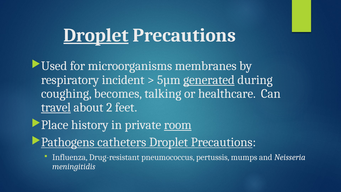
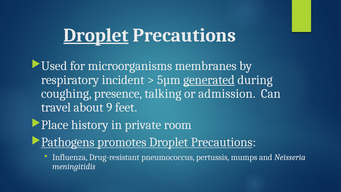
becomes: becomes -> presence
healthcare: healthcare -> admission
travel underline: present -> none
2: 2 -> 9
room underline: present -> none
catheters: catheters -> promotes
